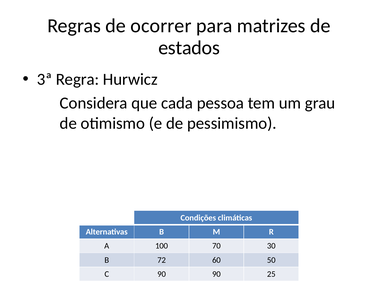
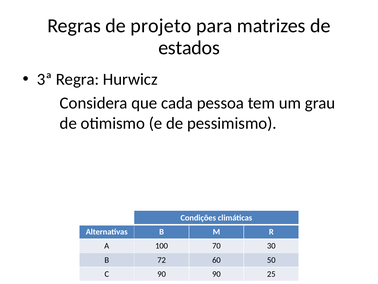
ocorrer: ocorrer -> projeto
